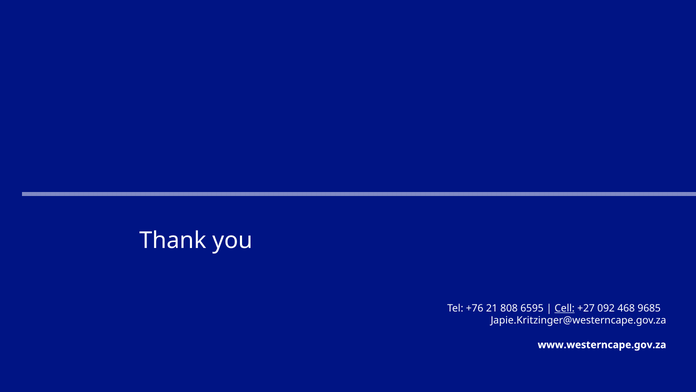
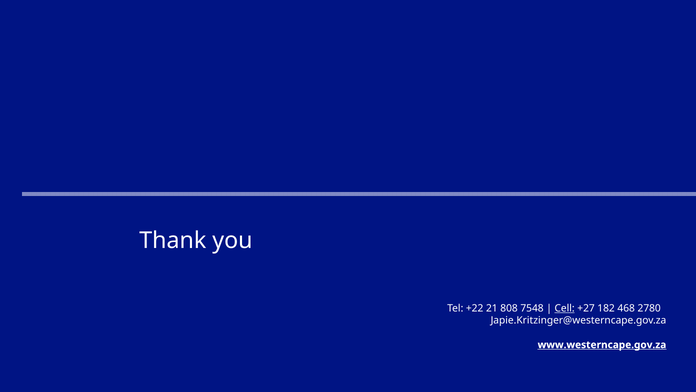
+76: +76 -> +22
6595: 6595 -> 7548
092: 092 -> 182
9685: 9685 -> 2780
www.westerncape.gov.za underline: none -> present
